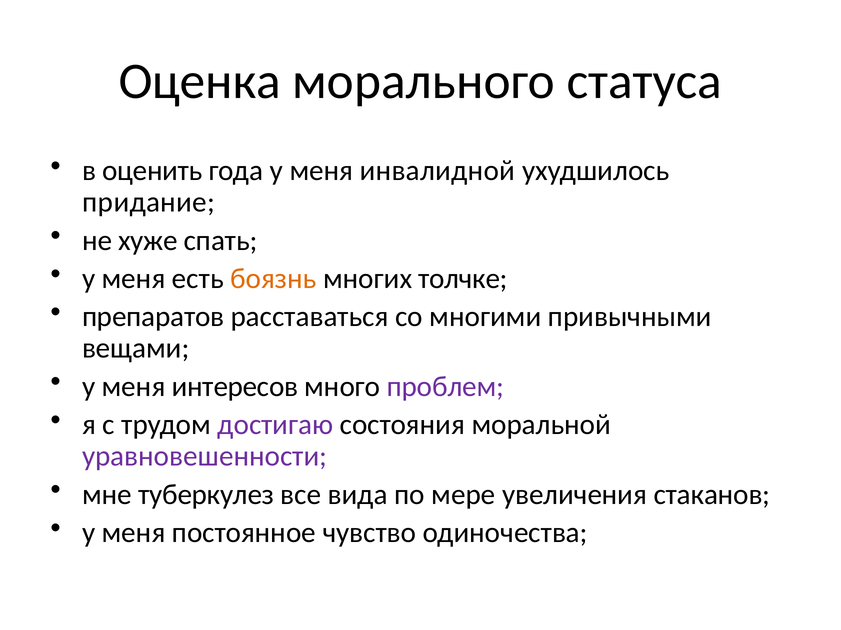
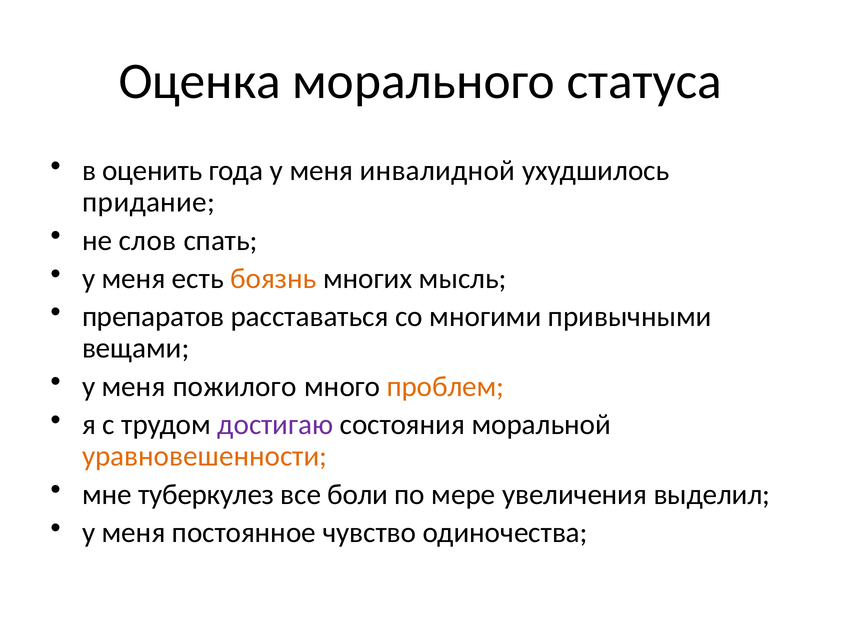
хуже: хуже -> слов
толчке: толчке -> мысль
интересов: интересов -> пожилого
проблем colour: purple -> orange
уравновешенности colour: purple -> orange
вида: вида -> боли
стаканов: стаканов -> выделил
